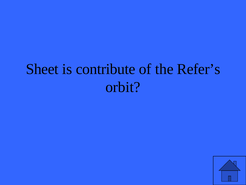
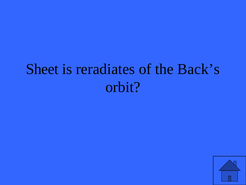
contribute: contribute -> reradiates
Refer’s: Refer’s -> Back’s
